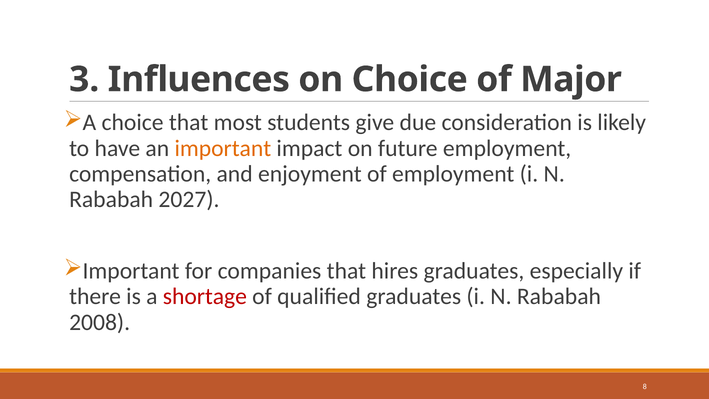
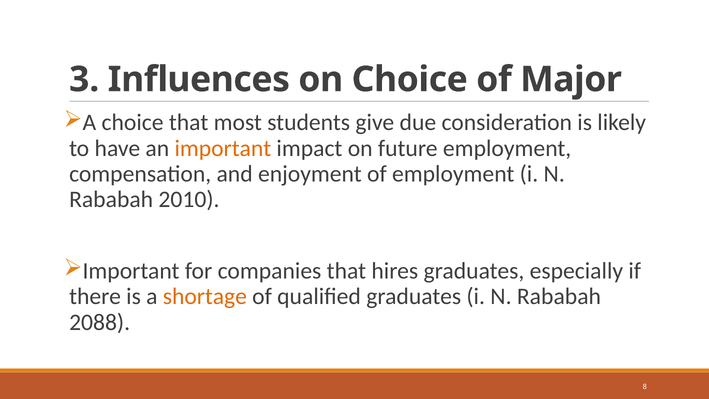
2027: 2027 -> 2010
shortage colour: red -> orange
2008: 2008 -> 2088
